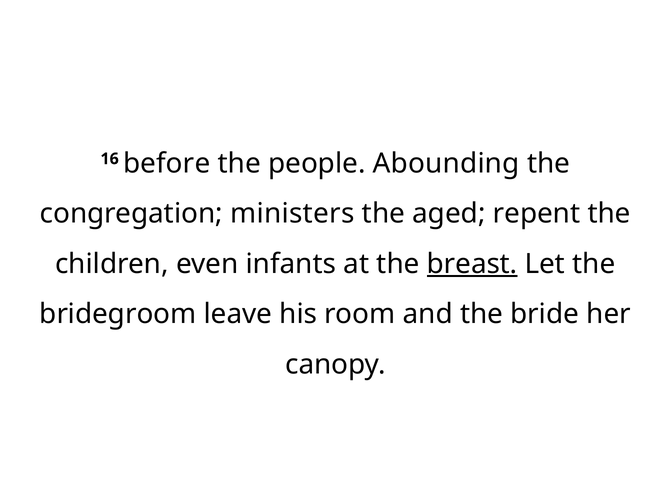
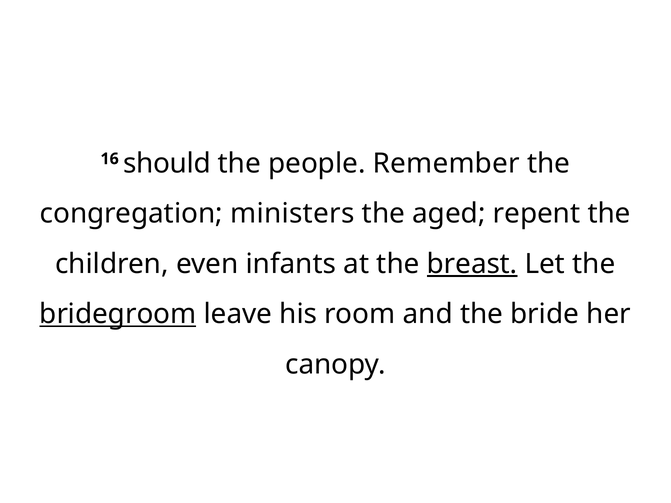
before: before -> should
Abounding: Abounding -> Remember
bridegroom underline: none -> present
